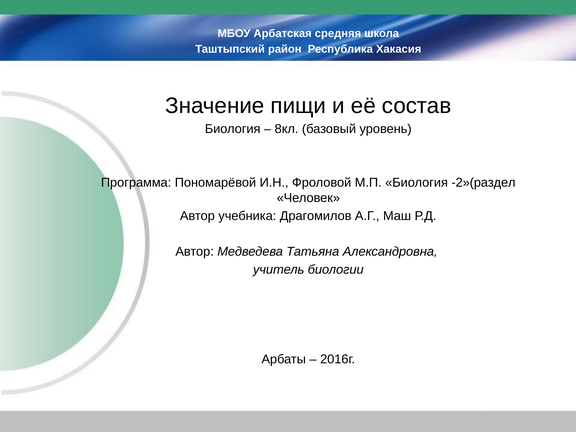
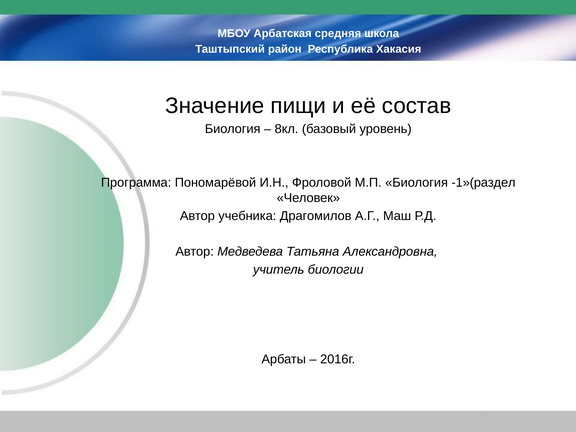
-2»(раздел: -2»(раздел -> -1»(раздел
